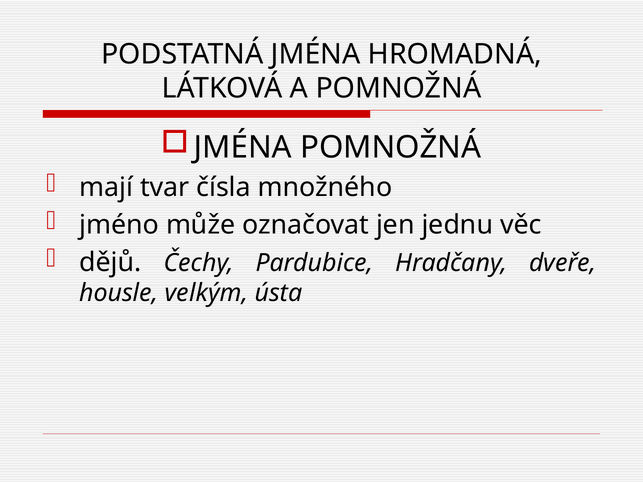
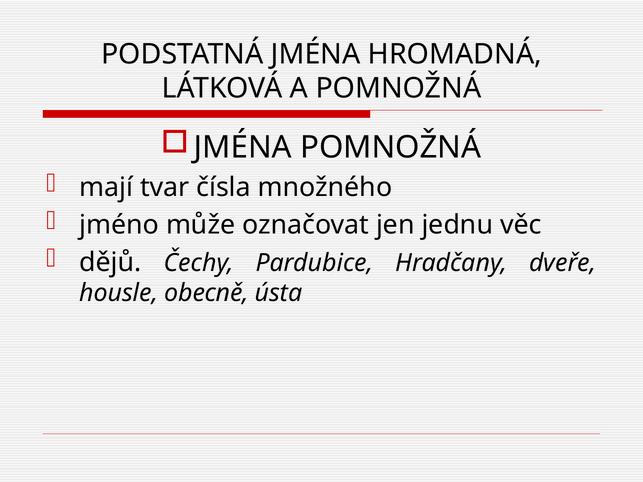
velkým: velkým -> obecně
